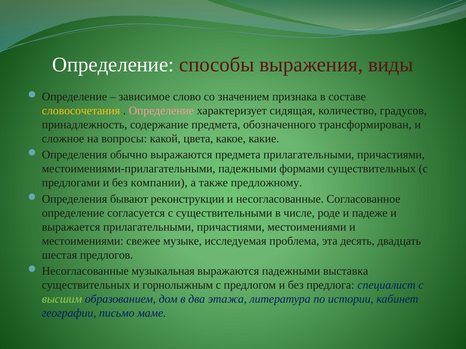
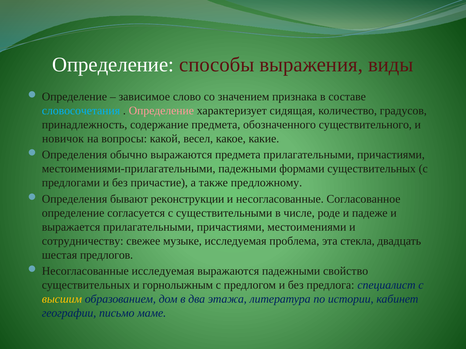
словосочетания colour: yellow -> light blue
трансформирован: трансформирован -> существительного
сложное: сложное -> новичок
цвета: цвета -> весел
компании: компании -> причастие
местоимениями at (83, 241): местоимениями -> сотрудничеству
десять: десять -> стекла
Несогласованные музыкальная: музыкальная -> исследуемая
выставка: выставка -> свойство
высшим colour: light green -> yellow
